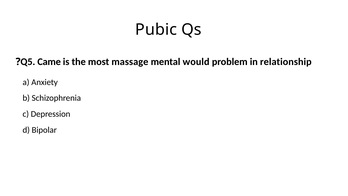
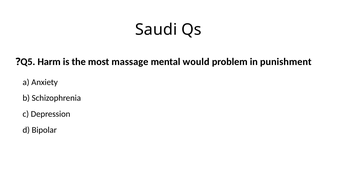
Pubic: Pubic -> Saudi
Came: Came -> Harm
relationship: relationship -> punishment
